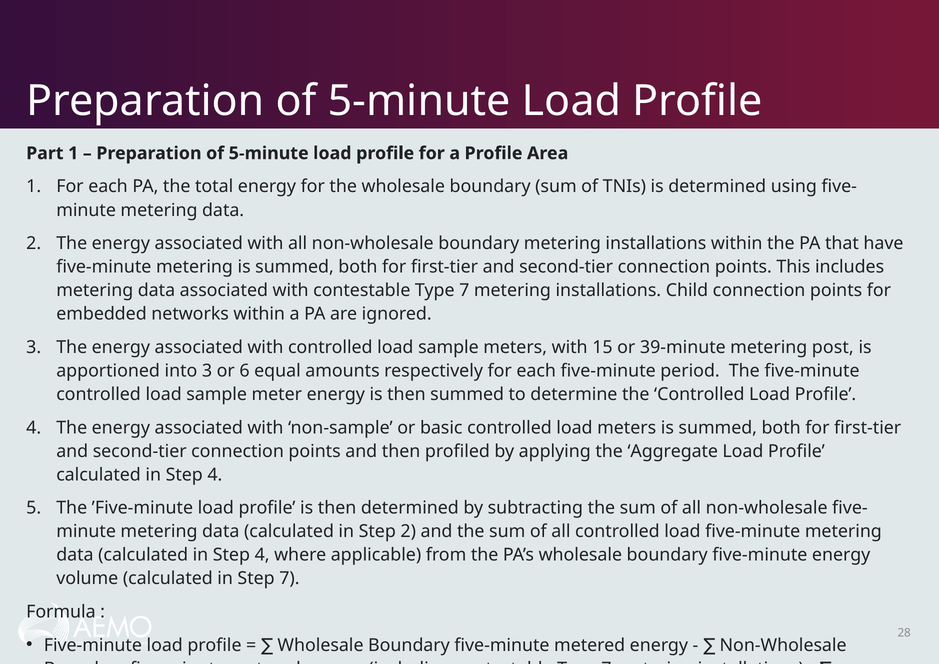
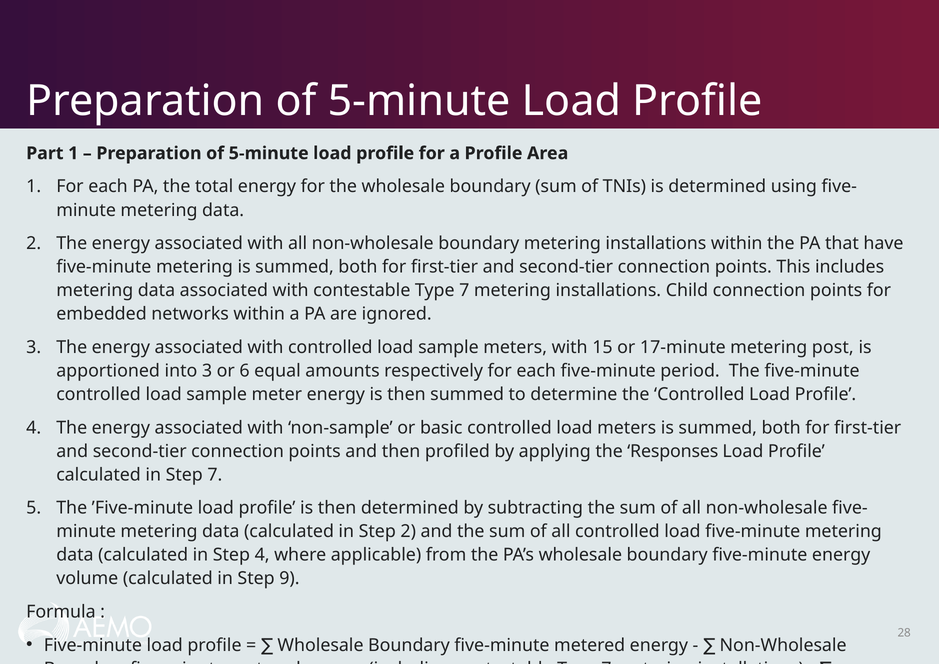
39-minute: 39-minute -> 17-minute
Aggregate: Aggregate -> Responses
4 at (215, 475): 4 -> 7
Step 7: 7 -> 9
